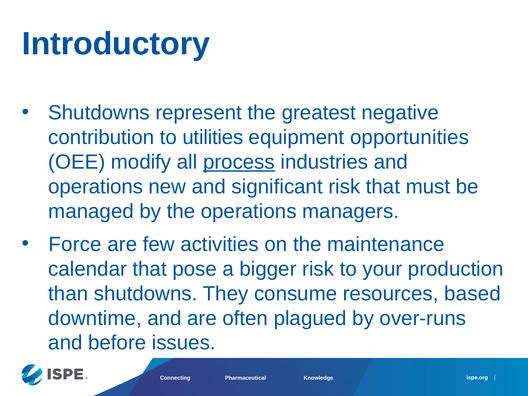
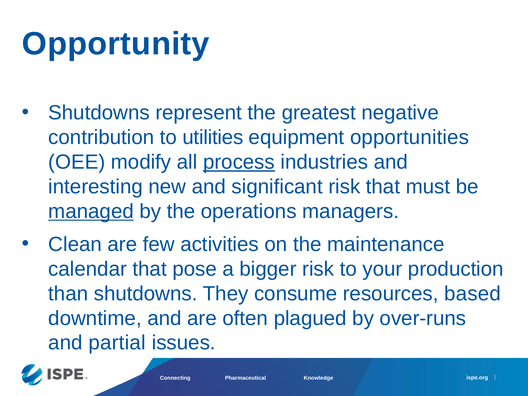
Introductory: Introductory -> Opportunity
operations at (96, 187): operations -> interesting
managed underline: none -> present
Force: Force -> Clean
before: before -> partial
